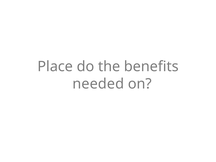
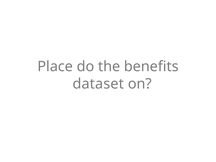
needed: needed -> dataset
